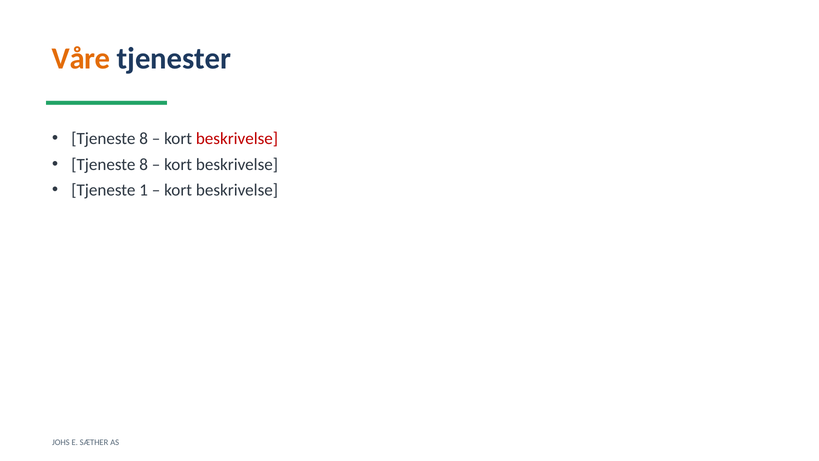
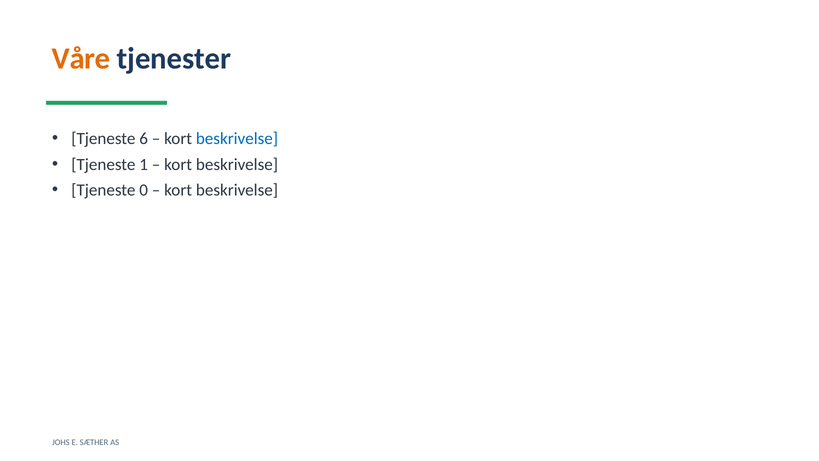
8 at (144, 139): 8 -> 6
beskrivelse at (237, 139) colour: red -> blue
8 at (144, 164): 8 -> 1
1: 1 -> 0
